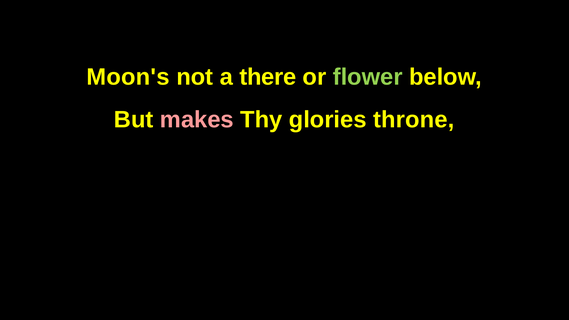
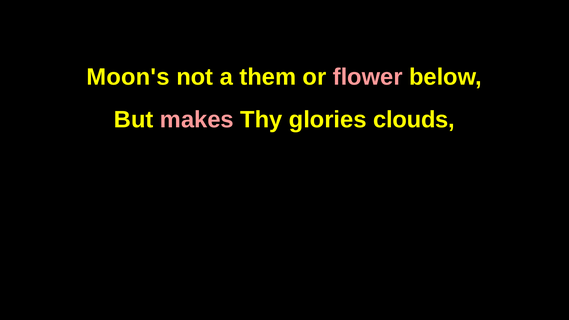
there: there -> them
flower colour: light green -> pink
throne: throne -> clouds
